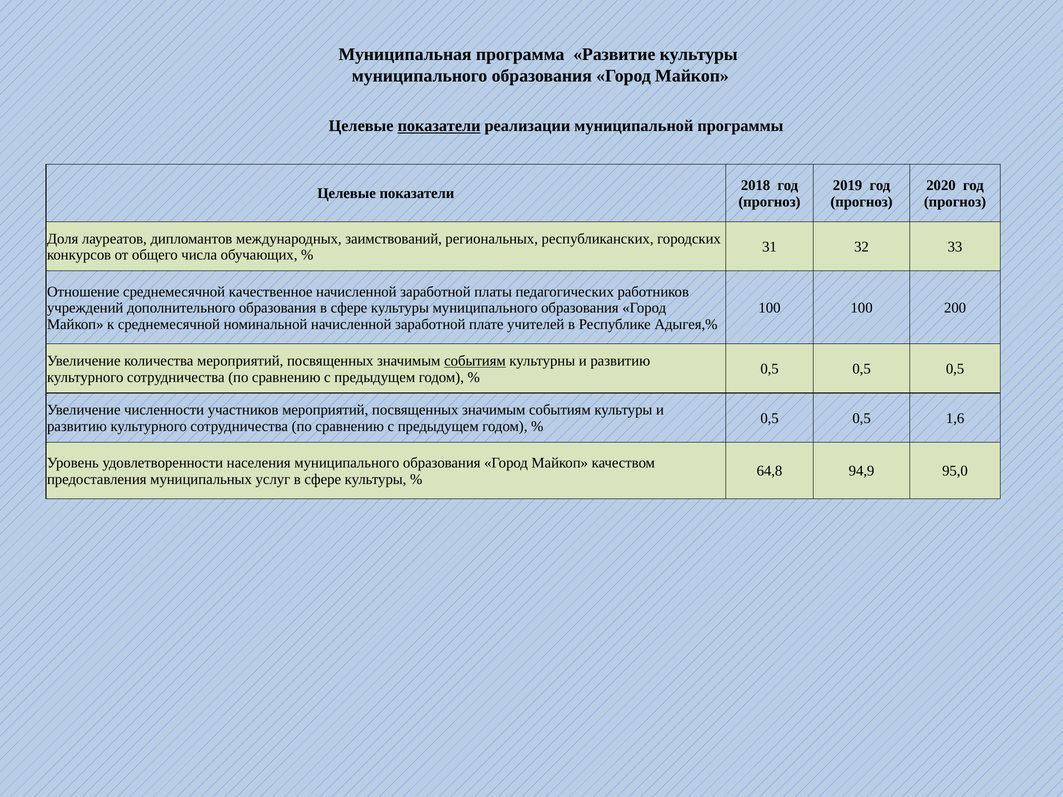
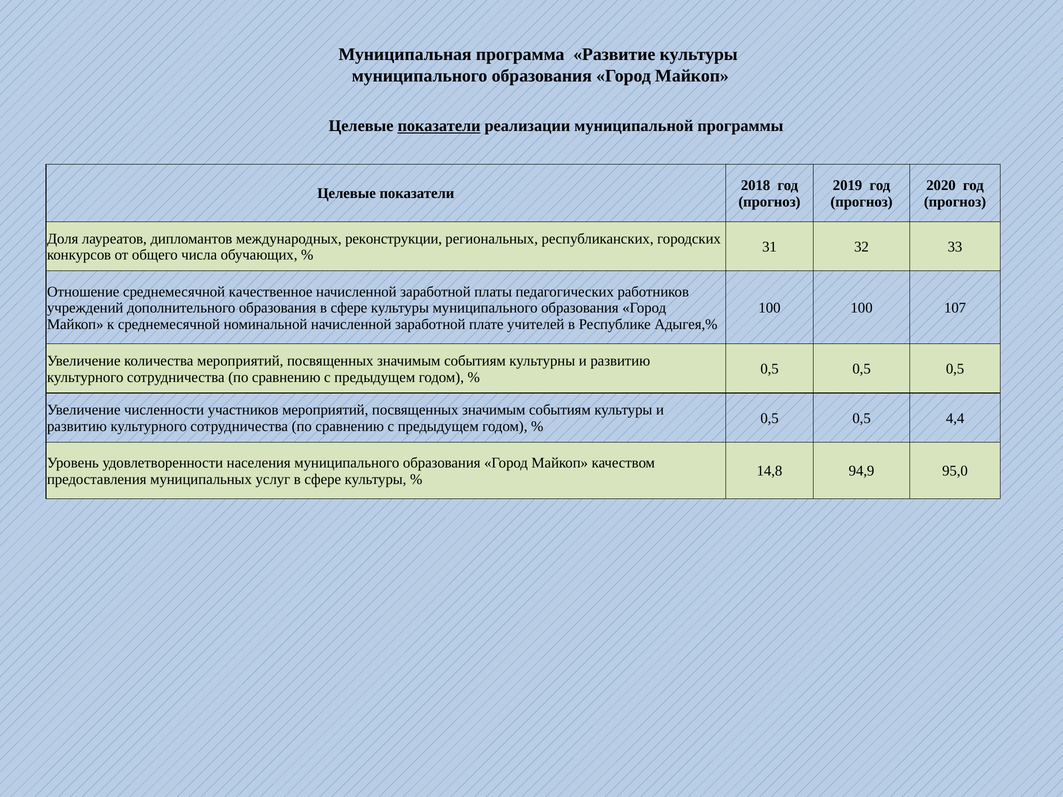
заимствований: заимствований -> реконструкции
200: 200 -> 107
событиям at (475, 361) underline: present -> none
1,6: 1,6 -> 4,4
64,8: 64,8 -> 14,8
